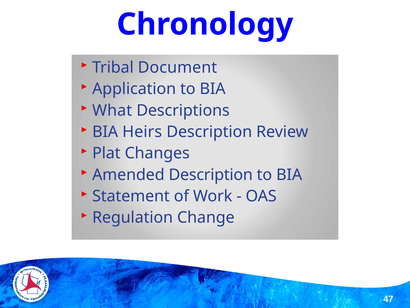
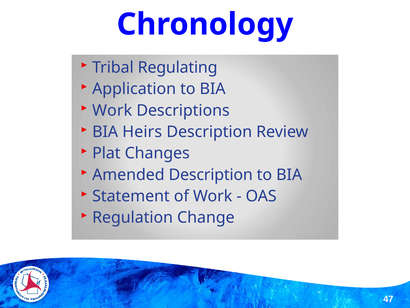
Document: Document -> Regulating
What at (112, 110): What -> Work
